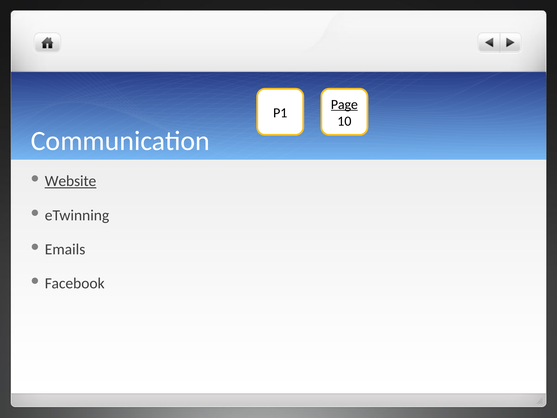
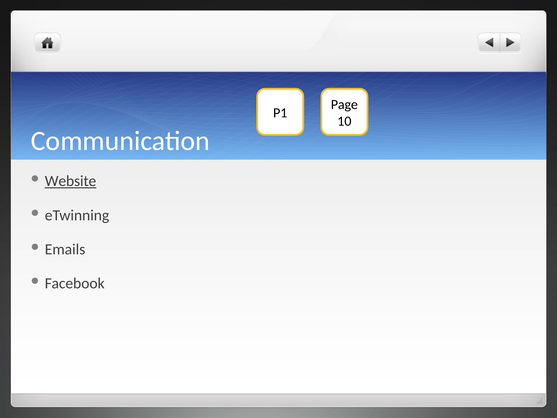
Page underline: present -> none
